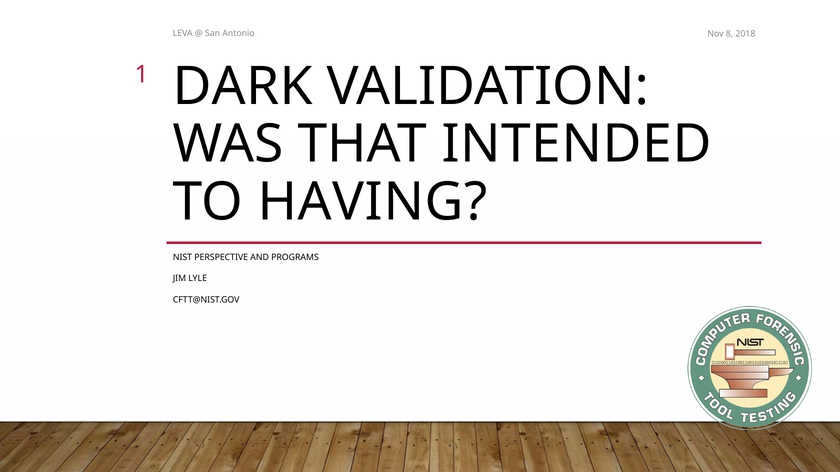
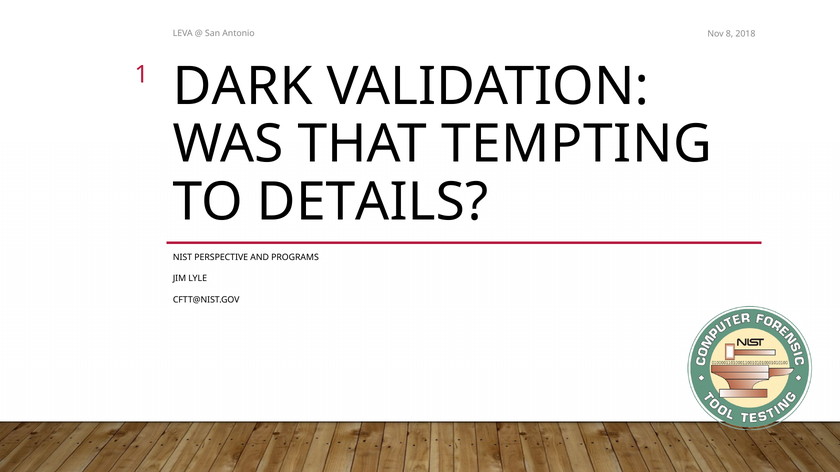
INTENDED: INTENDED -> TEMPTING
HAVING: HAVING -> DETAILS
